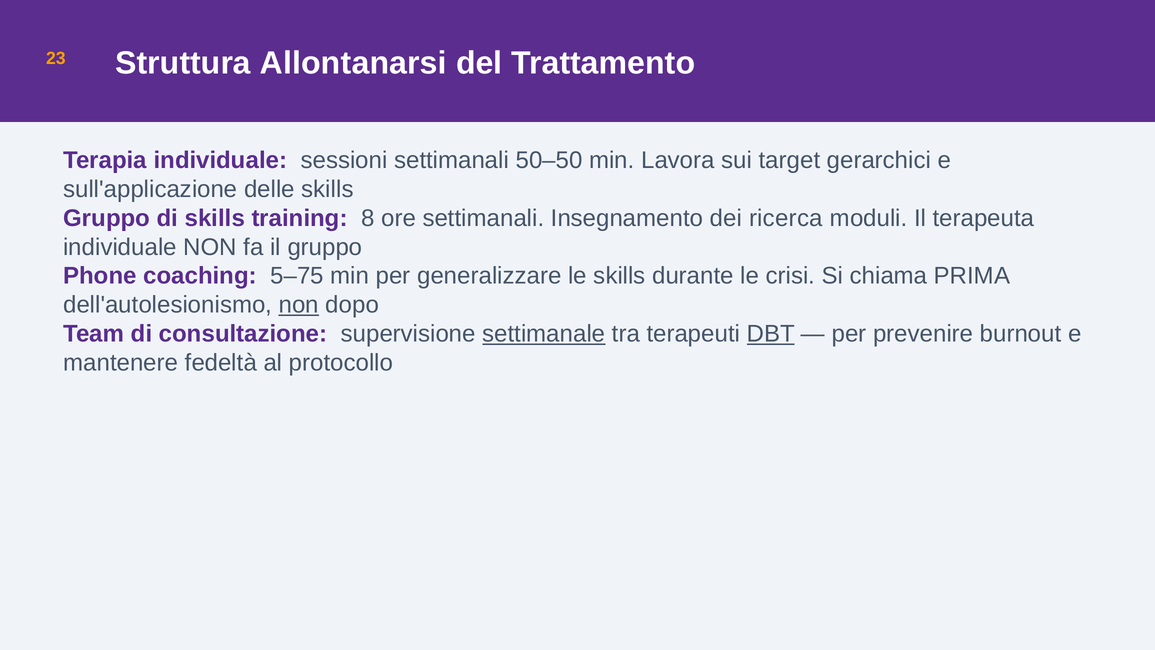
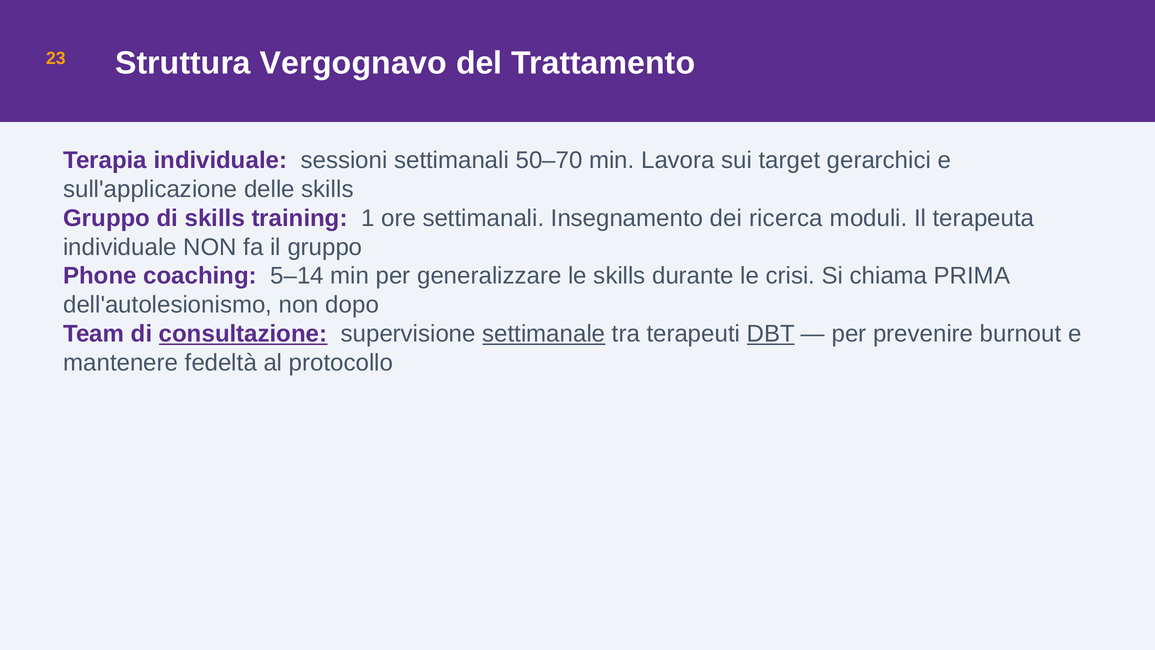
Allontanarsi: Allontanarsi -> Vergognavo
50–50: 50–50 -> 50–70
8: 8 -> 1
5–75: 5–75 -> 5–14
non at (299, 305) underline: present -> none
consultazione underline: none -> present
